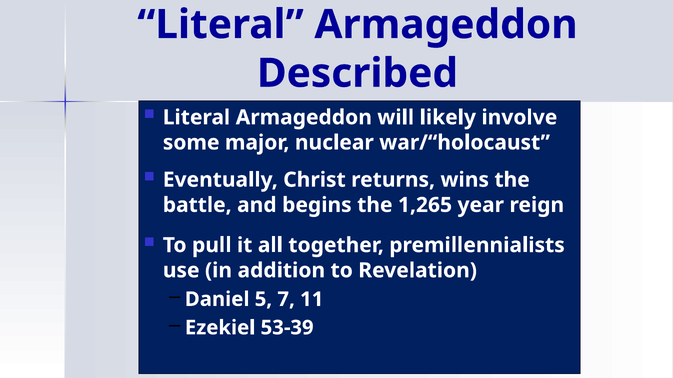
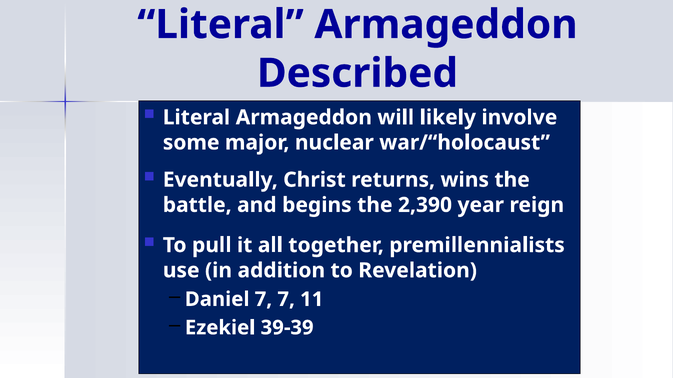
1,265: 1,265 -> 2,390
Daniel 5: 5 -> 7
53-39: 53-39 -> 39-39
